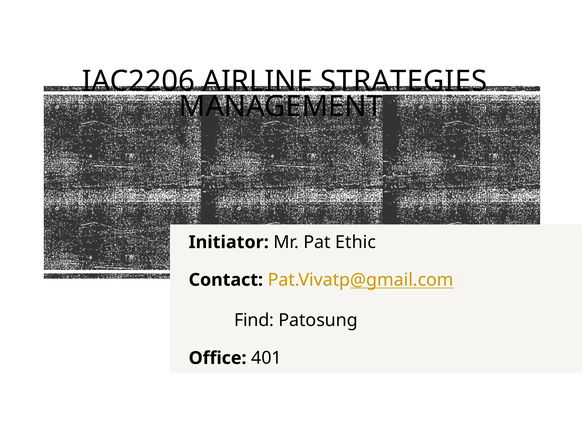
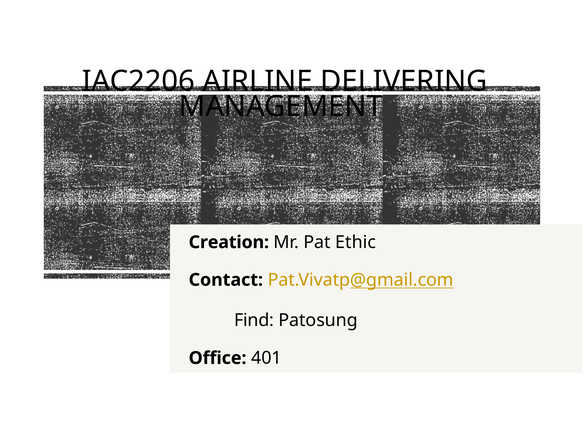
STRATEGIES: STRATEGIES -> DELIVERING
Initiator: Initiator -> Creation
